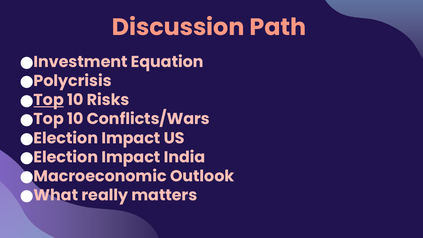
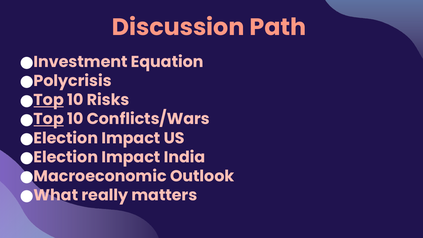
Top at (49, 119) underline: none -> present
